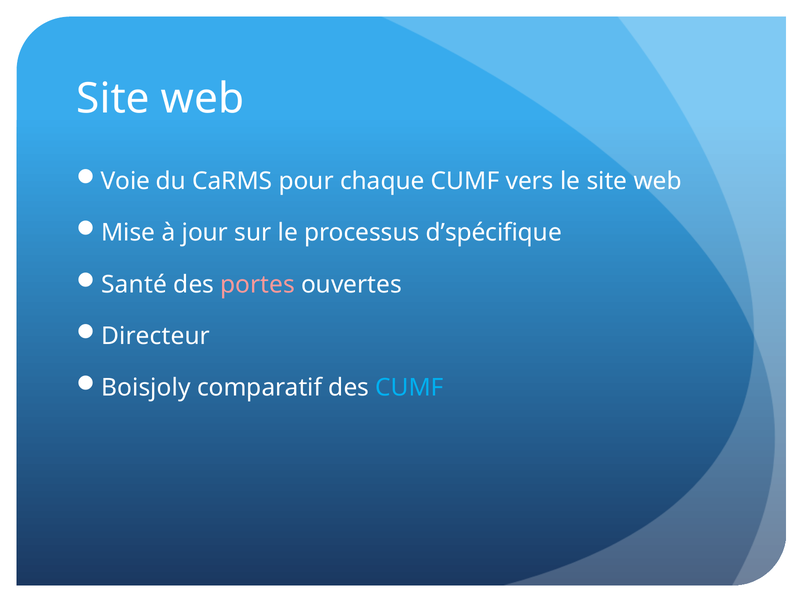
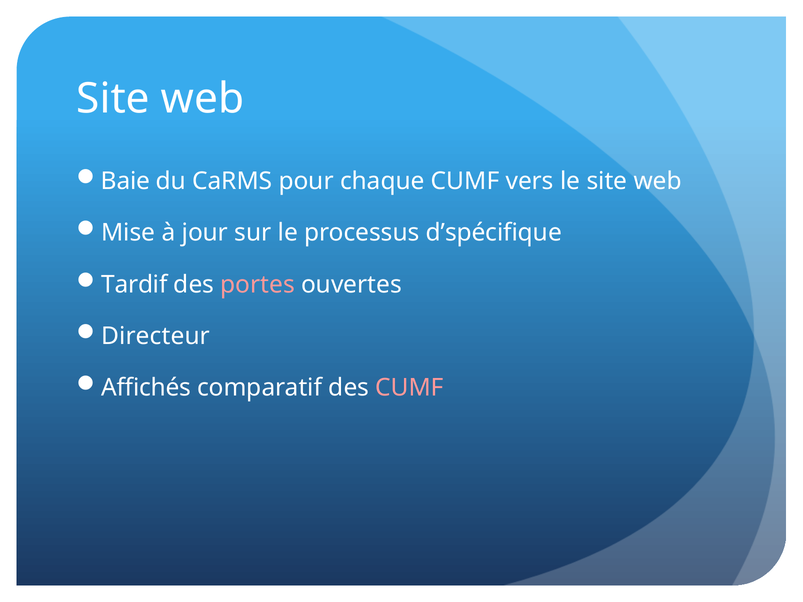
Voie: Voie -> Baie
Santé: Santé -> Tardif
Boisjoly: Boisjoly -> Affichés
CUMF at (410, 388) colour: light blue -> pink
